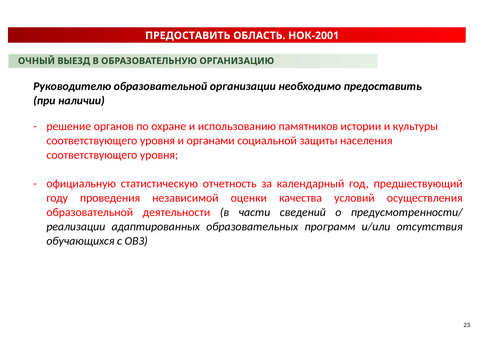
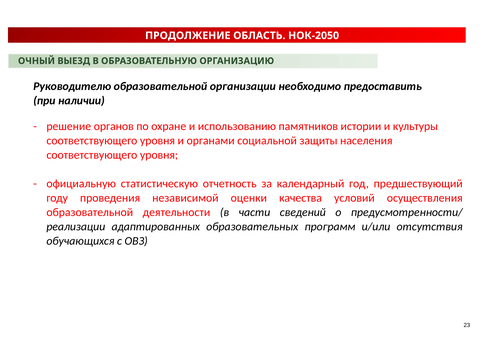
ПРЕДОСТАВИТЬ at (188, 36): ПРЕДОСТАВИТЬ -> ПРОДОЛЖЕНИЕ
НОК-2001: НОК-2001 -> НОК-2050
